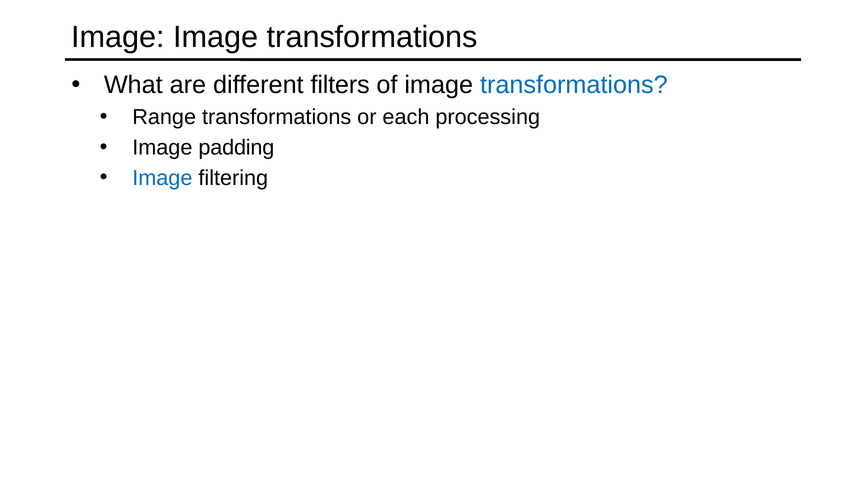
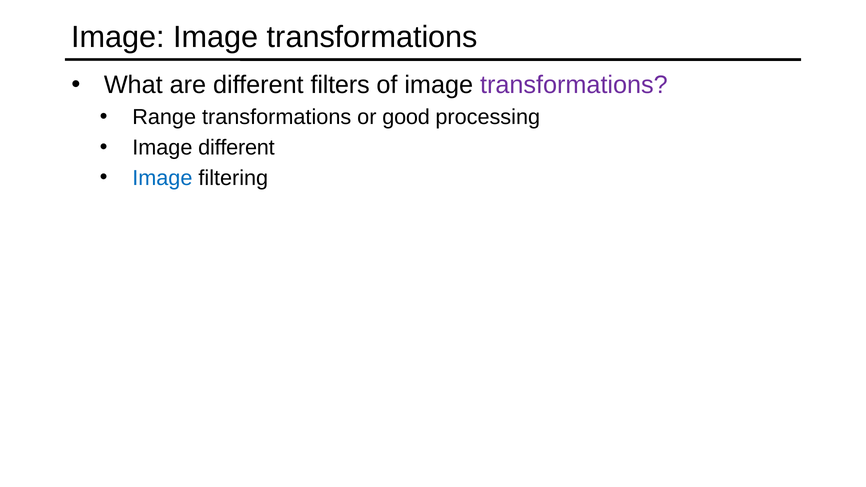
transformations at (574, 85) colour: blue -> purple
each: each -> good
Image padding: padding -> different
